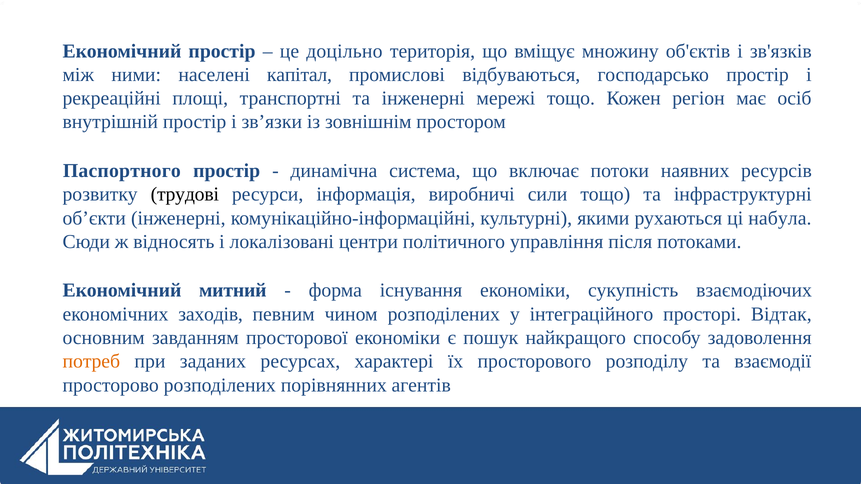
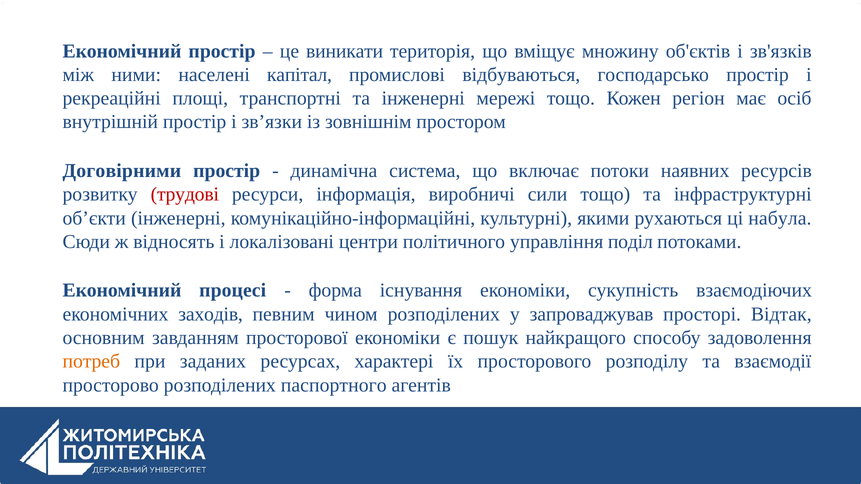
доцільно: доцільно -> виникати
Паспортного: Паспортного -> Договірними
трудові colour: black -> red
після: після -> поділ
митний: митний -> процесі
інтеграційного: інтеграційного -> запроваджував
порівнянних: порівнянних -> паспортного
